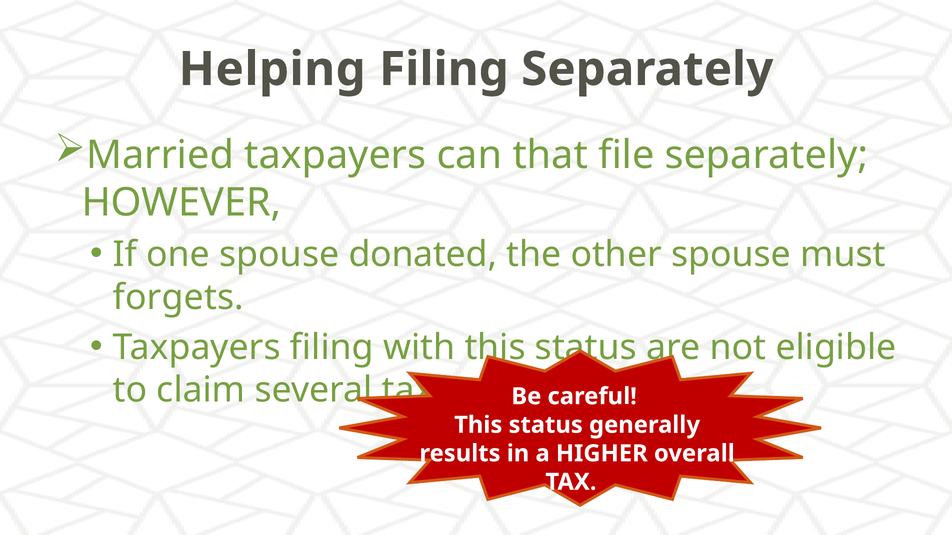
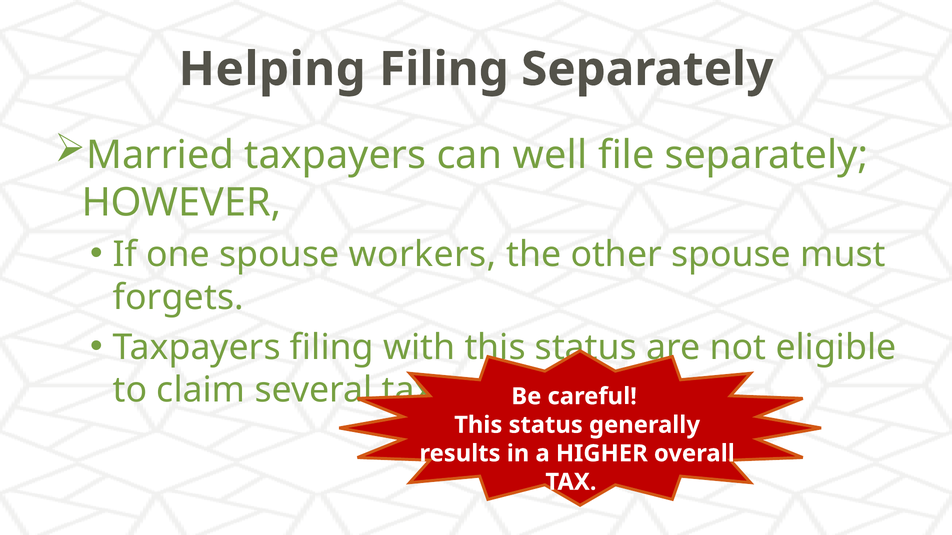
that: that -> well
donated: donated -> workers
